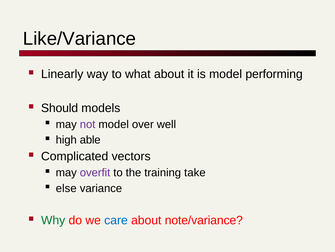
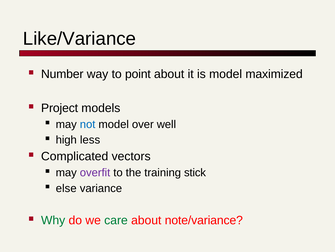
Linearly: Linearly -> Number
what: what -> point
performing: performing -> maximized
Should: Should -> Project
not colour: purple -> blue
able: able -> less
take: take -> stick
care colour: blue -> green
